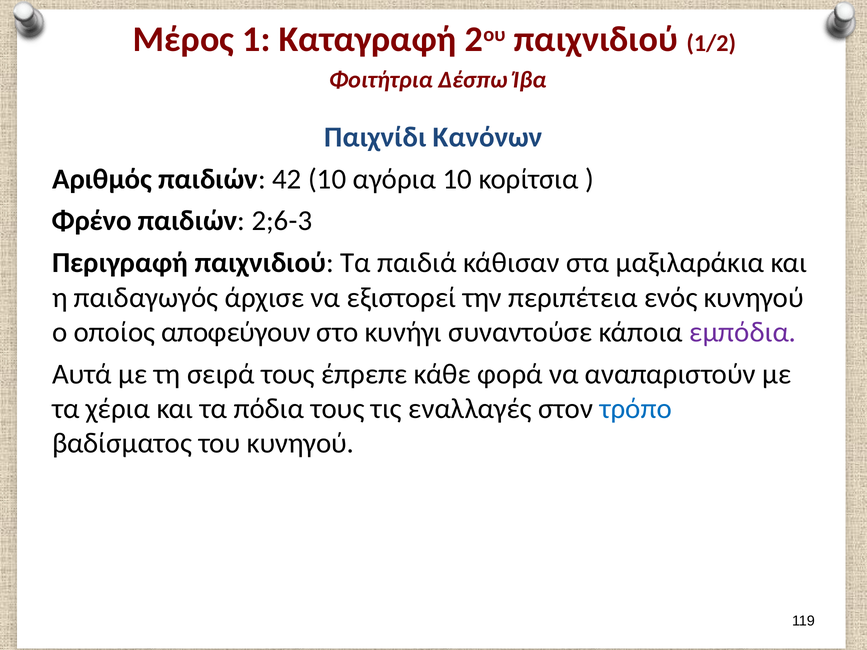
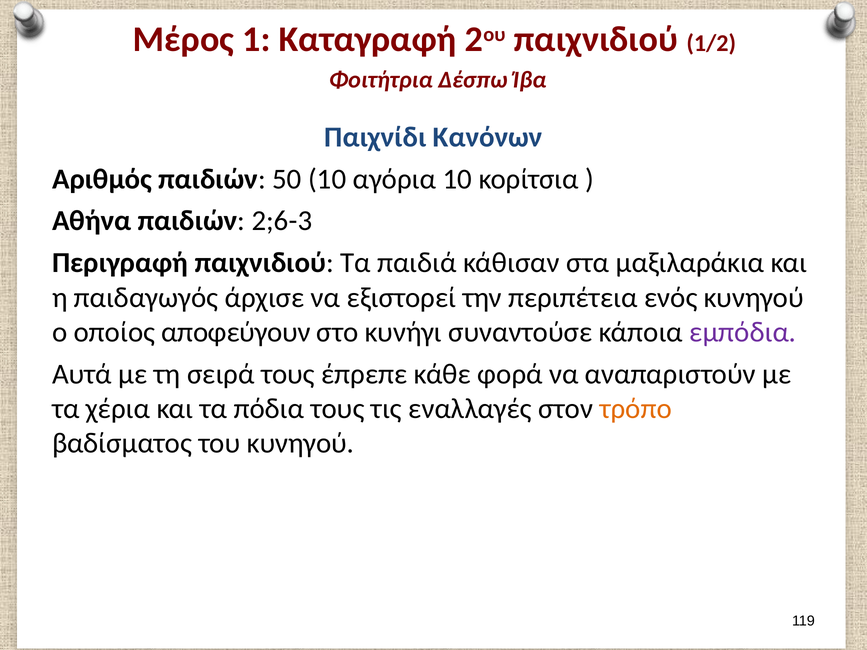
42: 42 -> 50
Φρένο: Φρένο -> Αθήνα
τρόπο colour: blue -> orange
